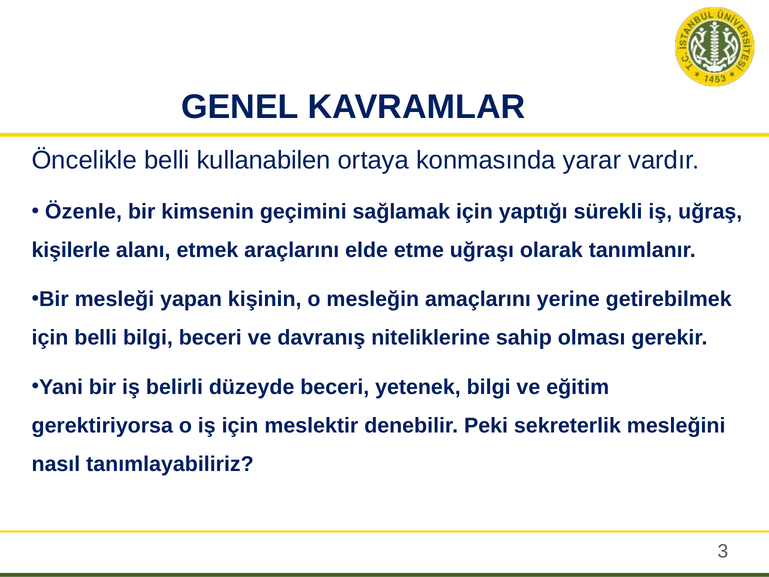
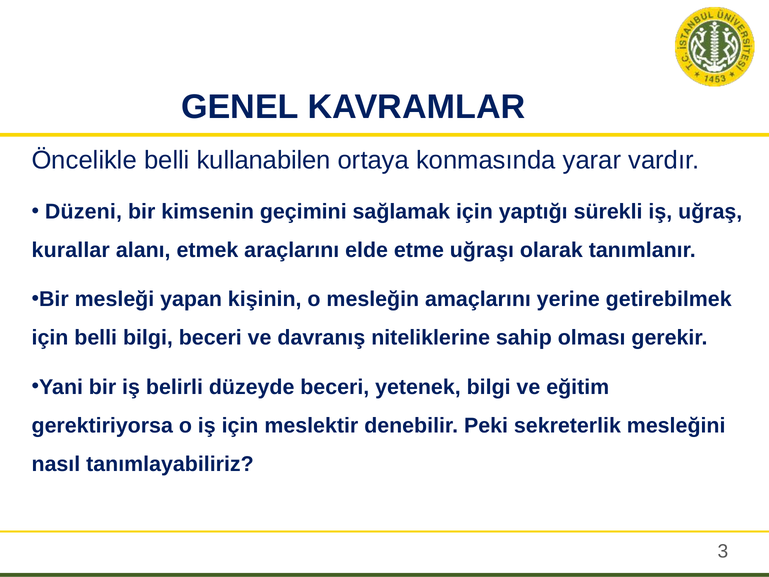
Özenle: Özenle -> Düzeni
kişilerle: kişilerle -> kurallar
